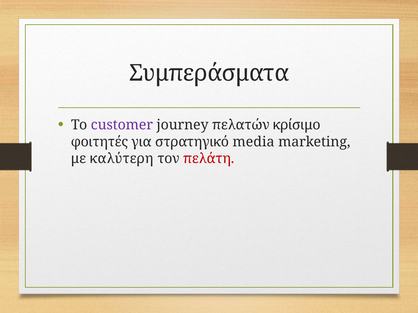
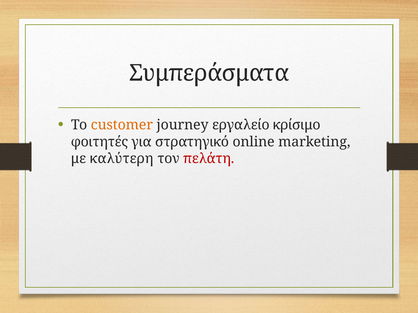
customer colour: purple -> orange
πελατών: πελατών -> εργαλείο
media: media -> online
